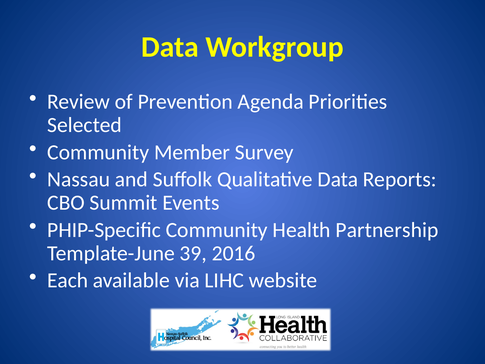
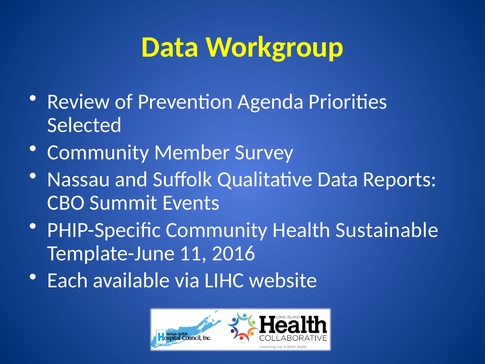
Partnership: Partnership -> Sustainable
39: 39 -> 11
